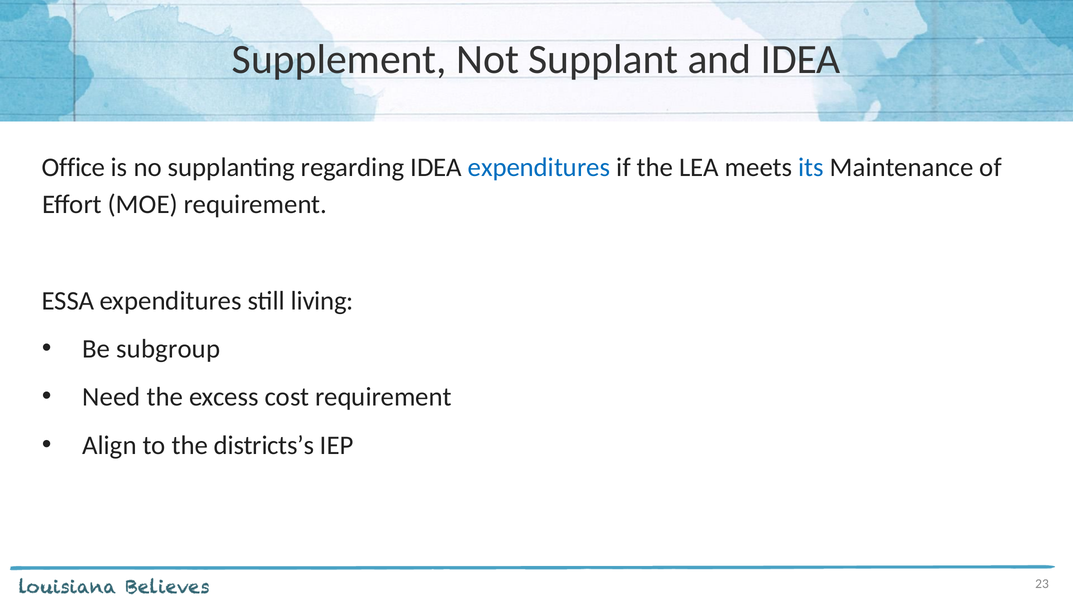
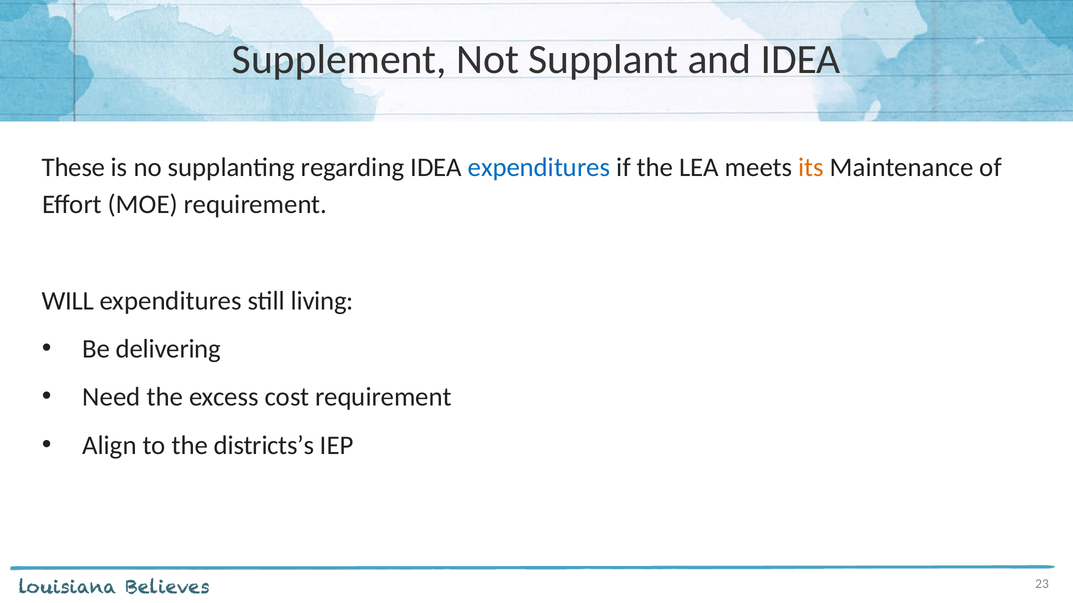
Office: Office -> These
its colour: blue -> orange
ESSA: ESSA -> WILL
subgroup: subgroup -> delivering
